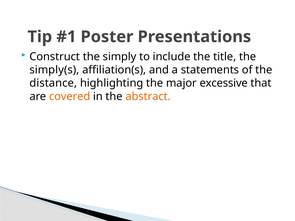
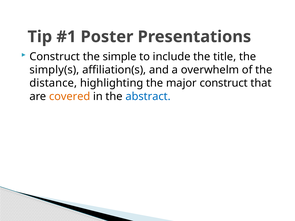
simply: simply -> simple
statements: statements -> overwhelm
major excessive: excessive -> construct
abstract colour: orange -> blue
